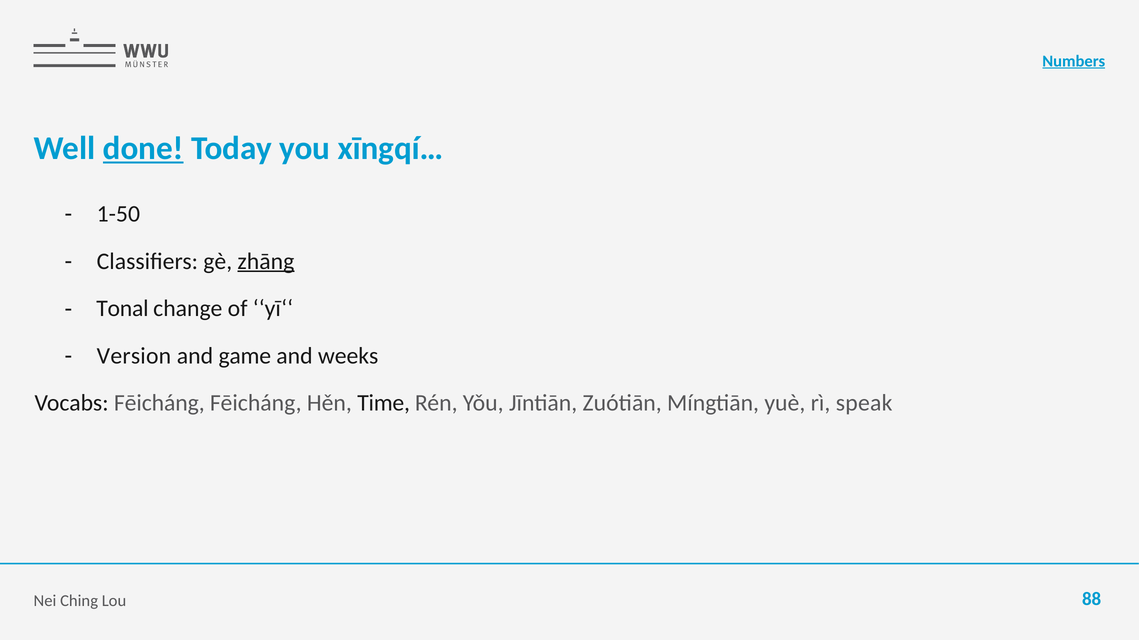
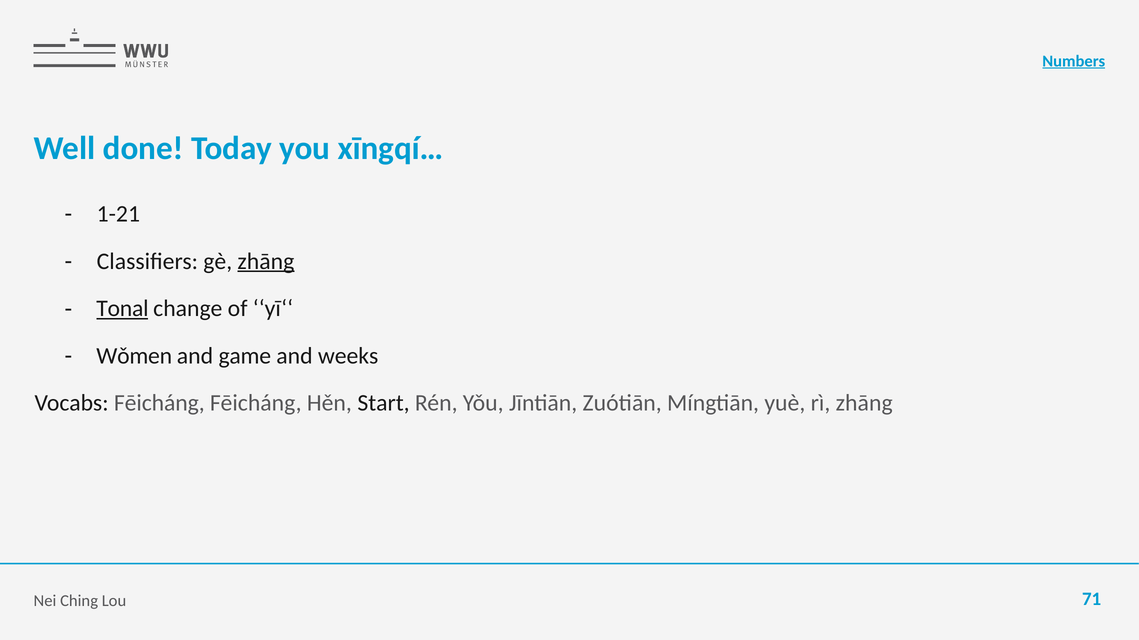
done underline: present -> none
1-50: 1-50 -> 1-21
Tonal underline: none -> present
Version: Version -> Wǒmen
Time: Time -> Start
rì speak: speak -> zhāng
88: 88 -> 71
